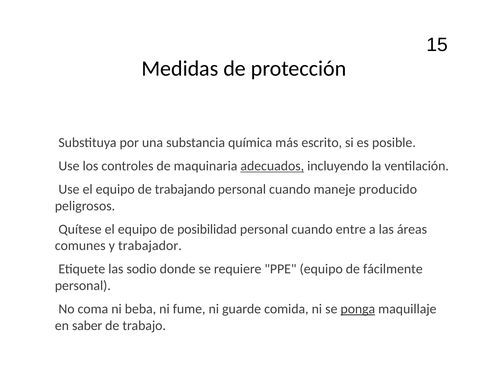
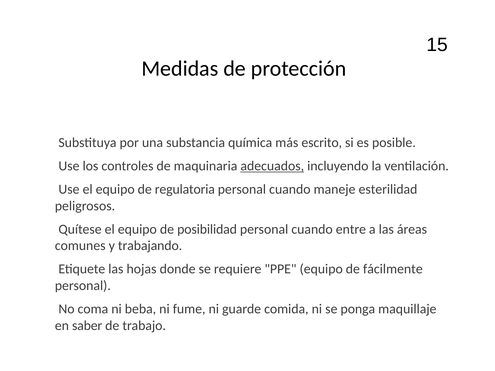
trabajando: trabajando -> regulatoria
producido: producido -> esterilidad
trabajador: trabajador -> trabajando
sodio: sodio -> hojas
ponga underline: present -> none
